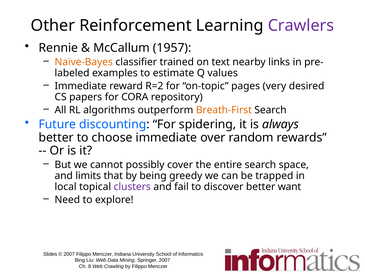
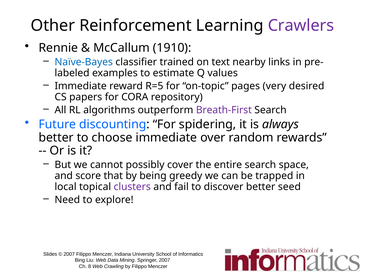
1957: 1957 -> 1910
Naïve-Bayes colour: orange -> blue
R=2: R=2 -> R=5
Breath-First colour: orange -> purple
limits: limits -> score
want: want -> seed
